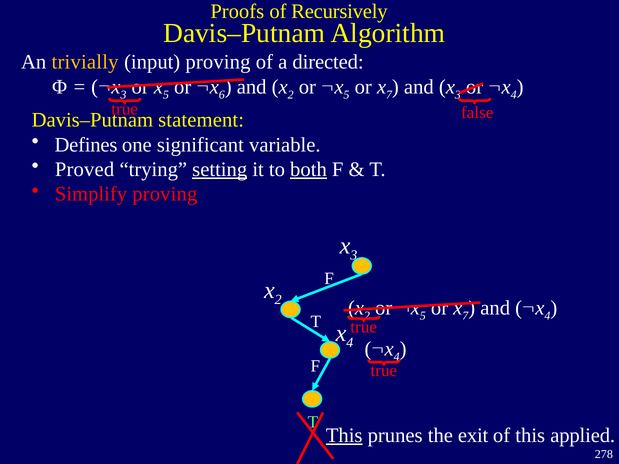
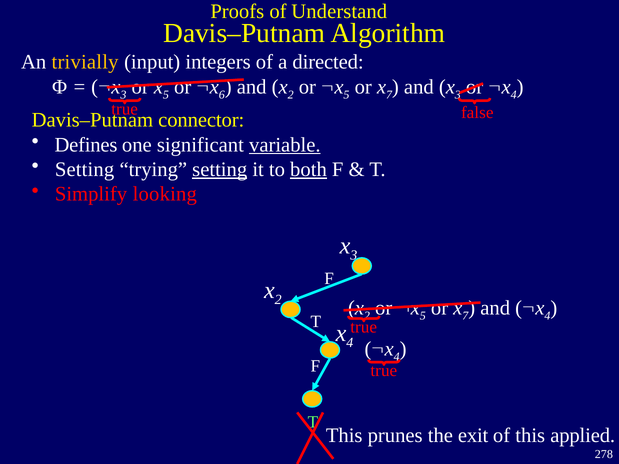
Recursively: Recursively -> Understand
input proving: proving -> integers
statement: statement -> connector
variable underline: none -> present
Proved at (85, 170): Proved -> Setting
Simplify proving: proving -> looking
This at (344, 436) underline: present -> none
